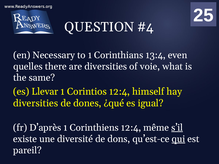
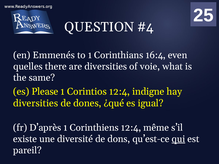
Necessary: Necessary -> Emmenés
13:4: 13:4 -> 16:4
Llevar: Llevar -> Please
himself: himself -> indigne
s’il underline: present -> none
